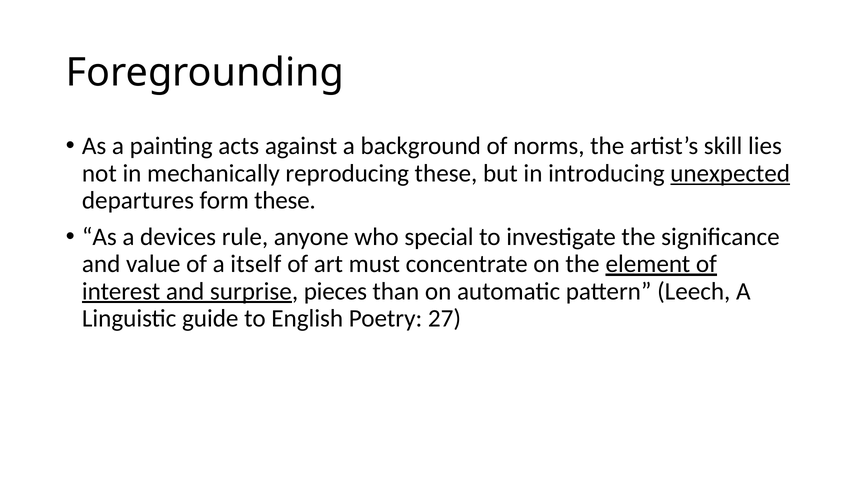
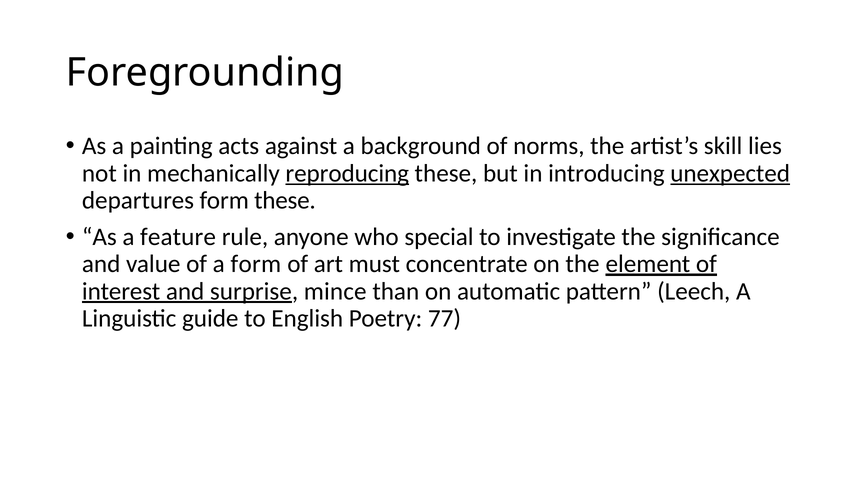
reproducing underline: none -> present
devices: devices -> feature
a itself: itself -> form
pieces: pieces -> mince
27: 27 -> 77
